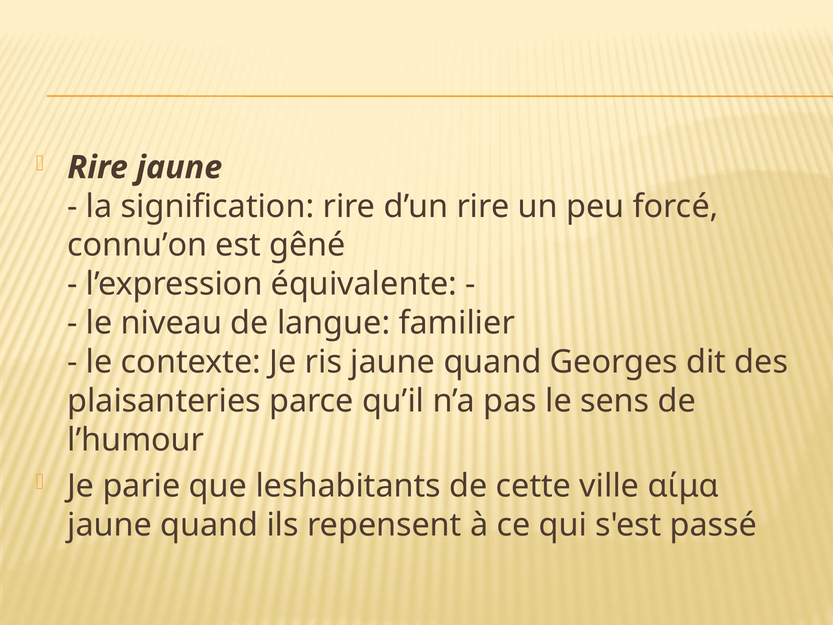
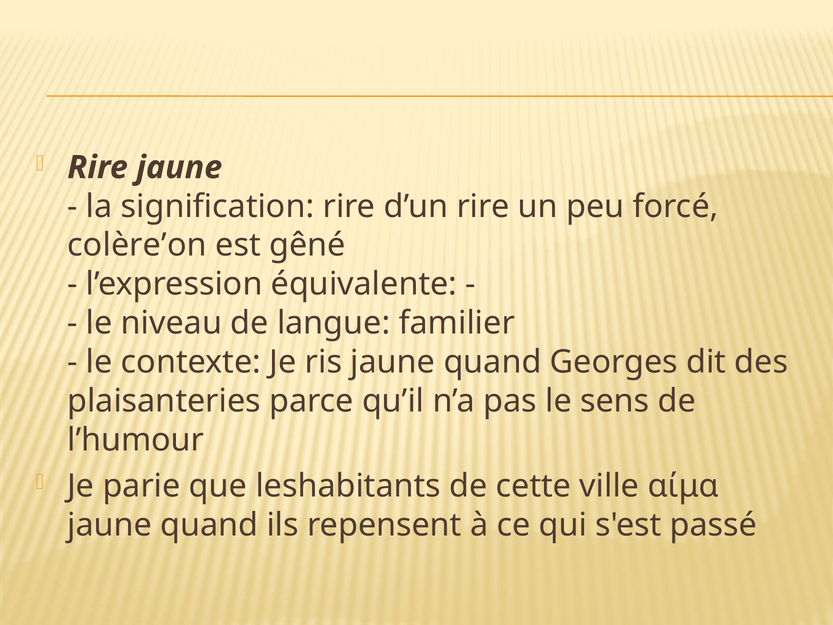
connu’on: connu’on -> colère’on
